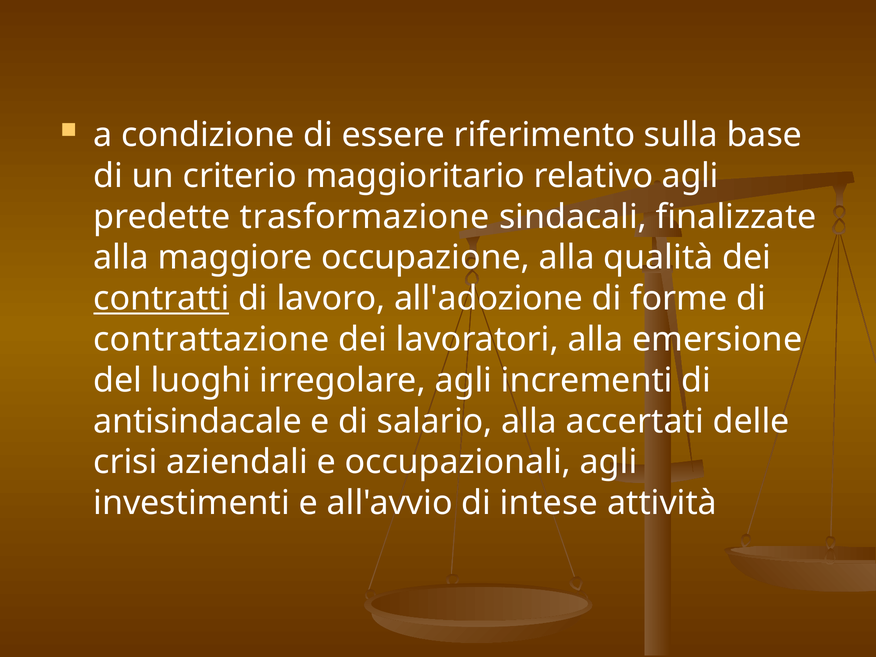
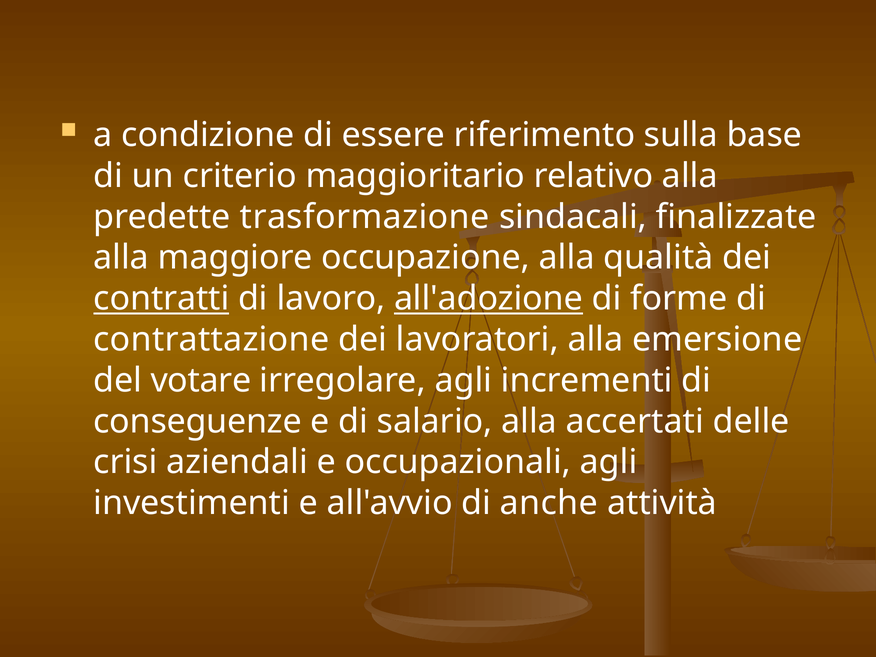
relativo agli: agli -> alla
all'adozione underline: none -> present
luoghi: luoghi -> votare
antisindacale: antisindacale -> conseguenze
intese: intese -> anche
